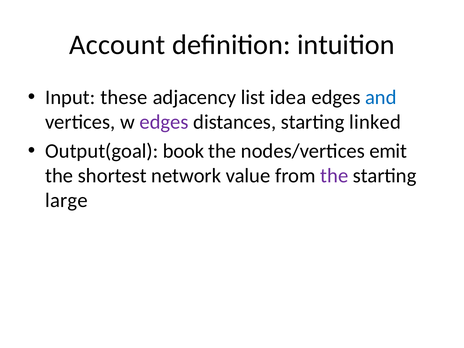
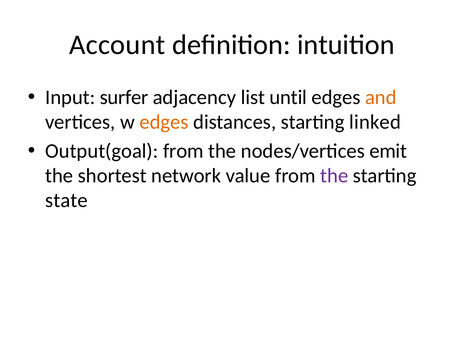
these: these -> surfer
idea: idea -> until
and colour: blue -> orange
edges at (164, 122) colour: purple -> orange
Output(goal book: book -> from
large: large -> state
